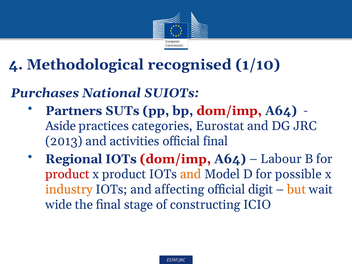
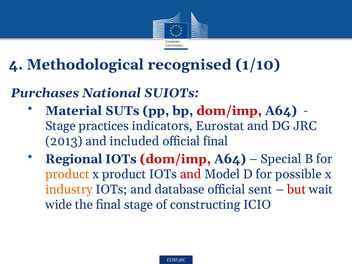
Partners: Partners -> Material
Aside at (61, 126): Aside -> Stage
categories: categories -> indicators
activities: activities -> included
Labour: Labour -> Special
product at (67, 174) colour: red -> orange
and at (191, 174) colour: orange -> red
affecting: affecting -> database
digit: digit -> sent
but colour: orange -> red
